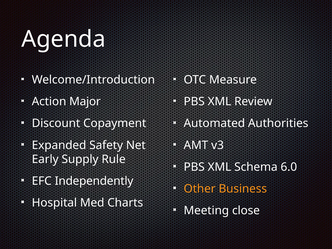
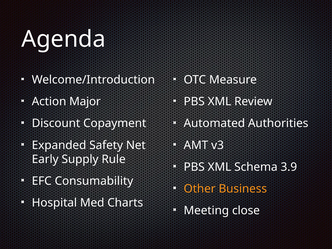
6.0: 6.0 -> 3.9
Independently: Independently -> Consumability
